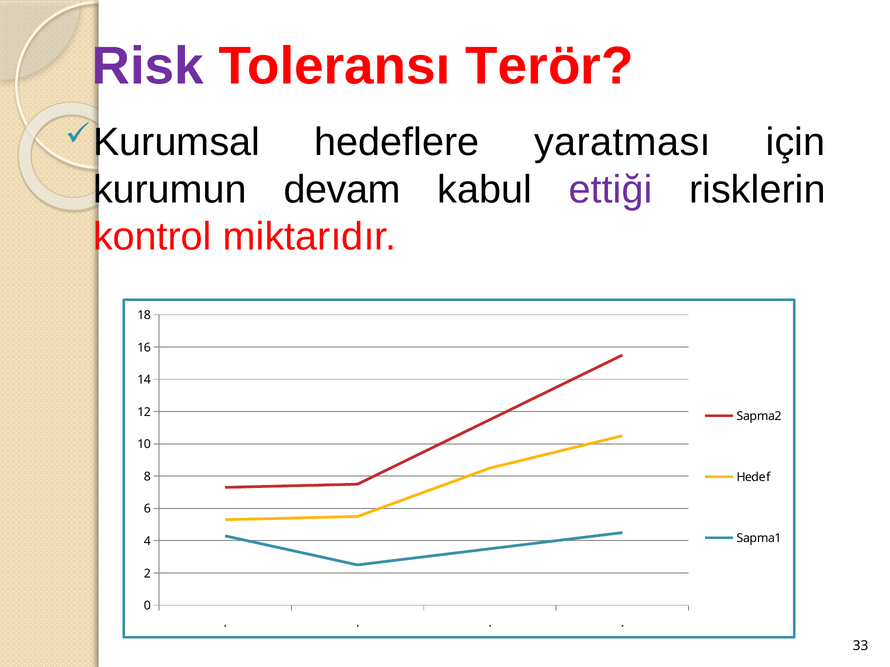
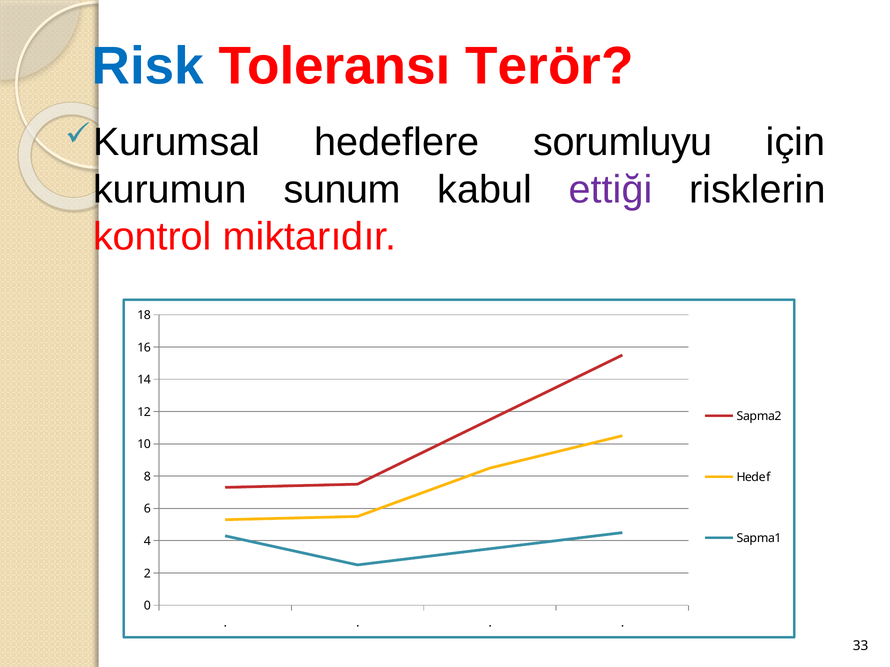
Risk colour: purple -> blue
yaratması: yaratması -> sorumluyu
devam: devam -> sunum
